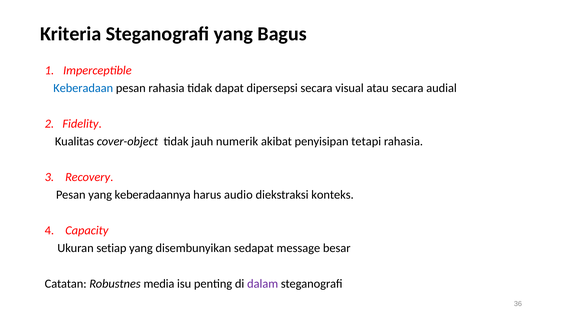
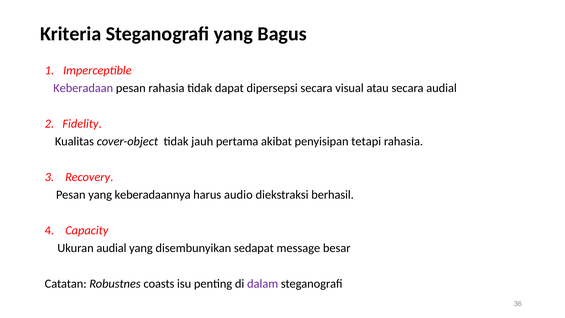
Keberadaan colour: blue -> purple
numerik: numerik -> pertama
konteks: konteks -> berhasil
Ukuran setiap: setiap -> audial
media: media -> coasts
